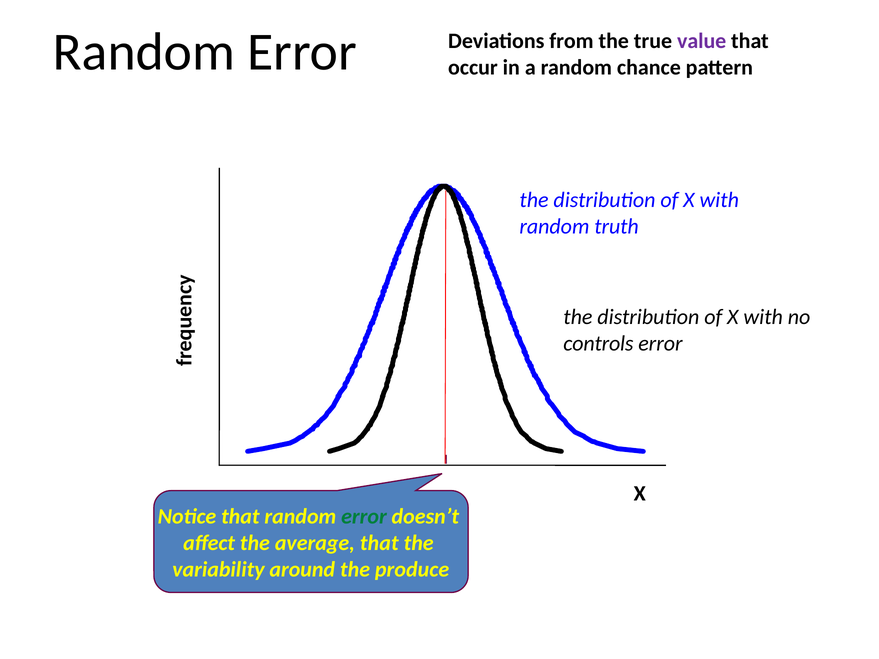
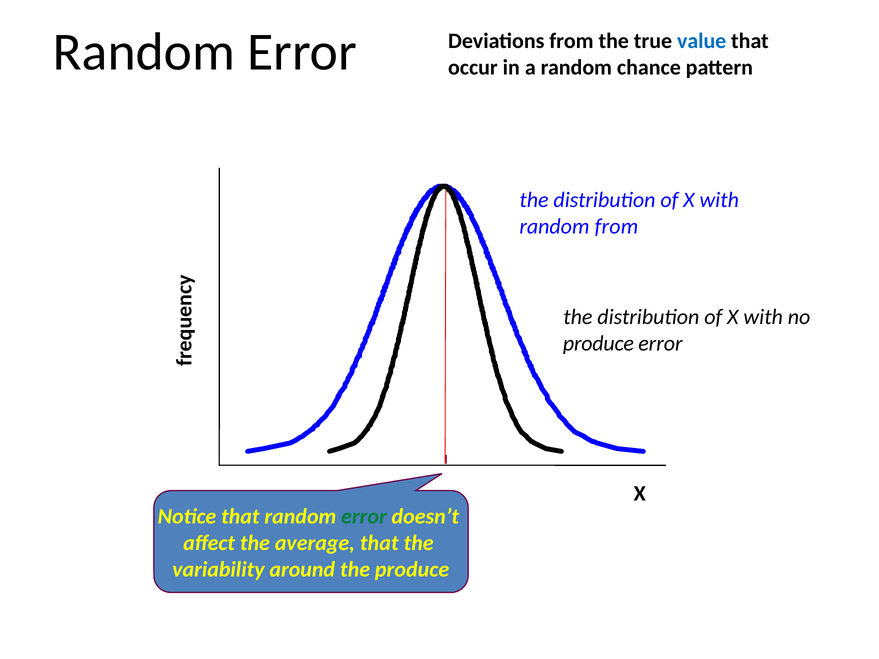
value colour: purple -> blue
random truth: truth -> from
controls at (598, 344): controls -> produce
